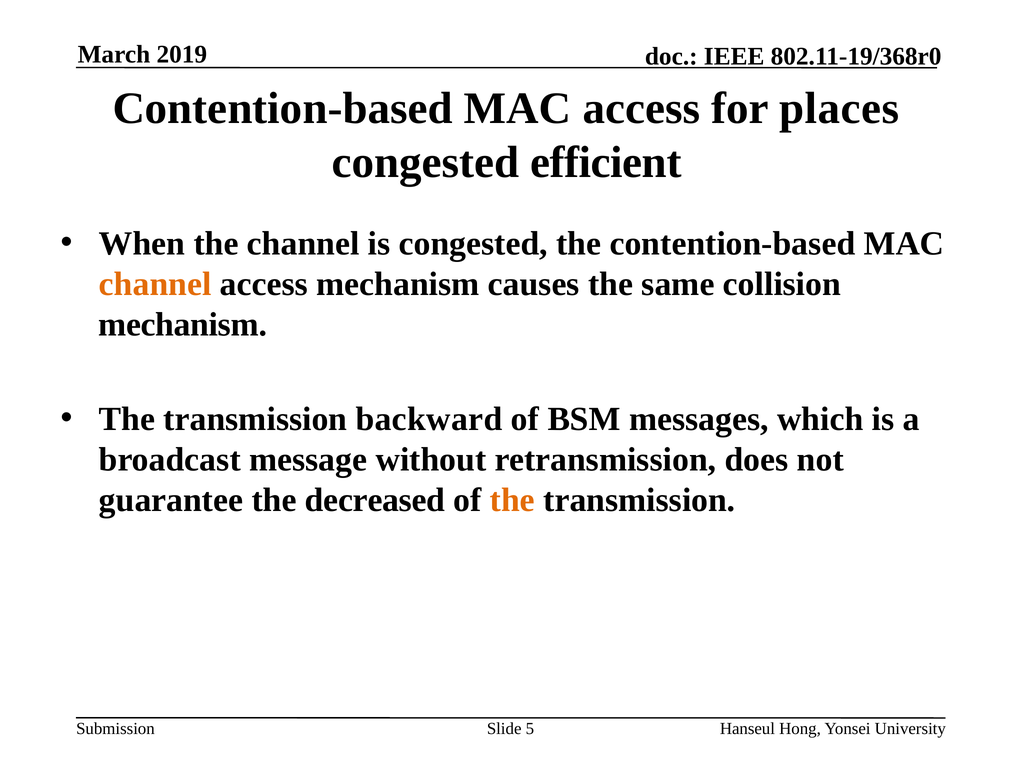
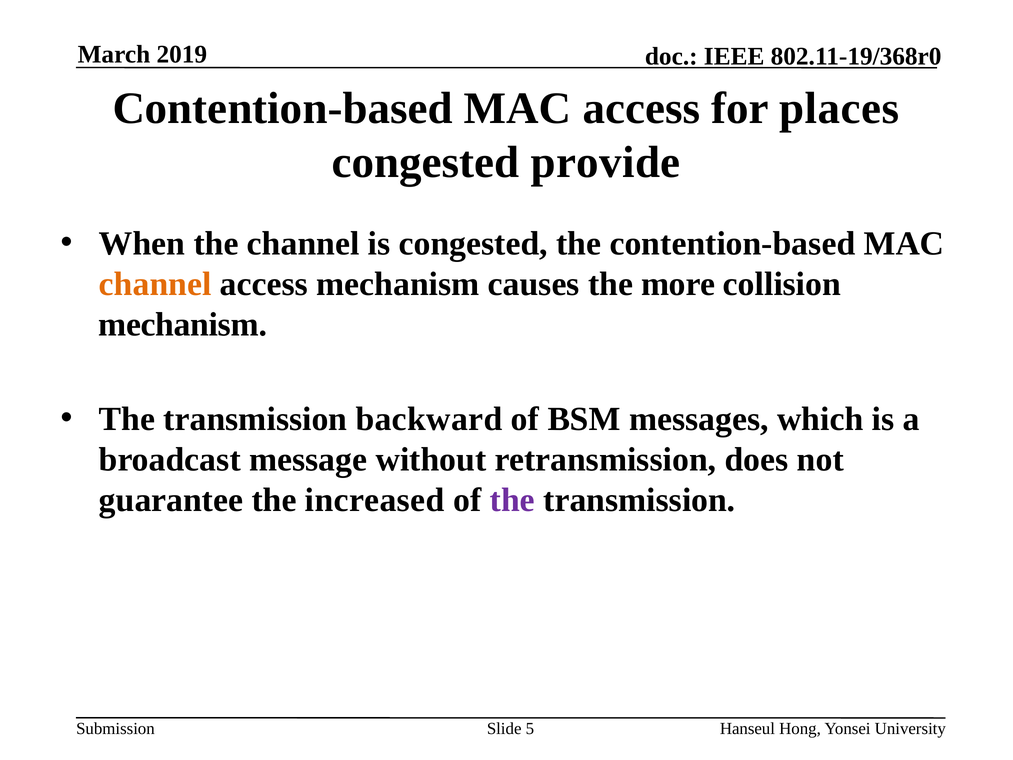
efficient: efficient -> provide
same: same -> more
decreased: decreased -> increased
the at (512, 500) colour: orange -> purple
